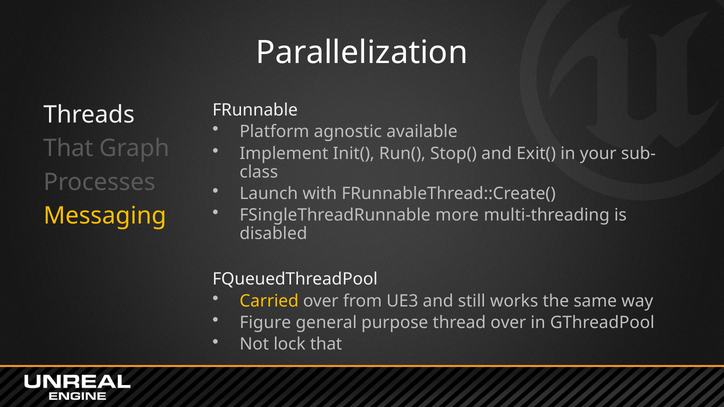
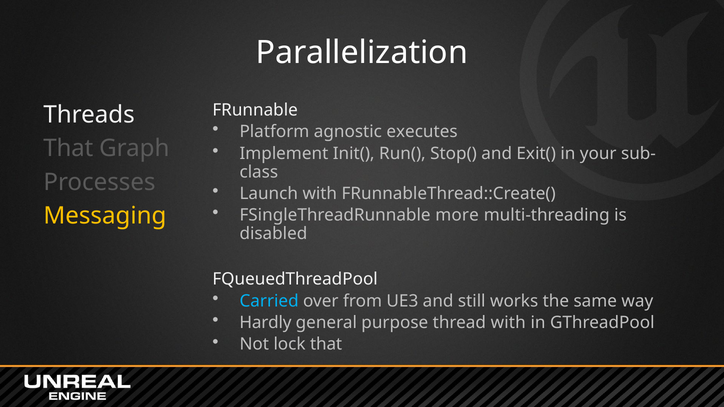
available: available -> executes
Carried colour: yellow -> light blue
Figure: Figure -> Hardly
thread over: over -> with
